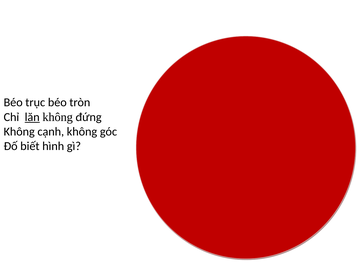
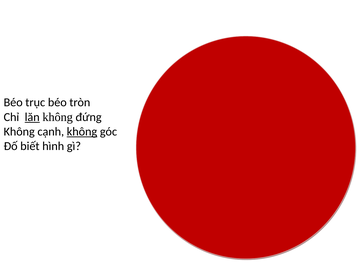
không at (82, 132) underline: none -> present
